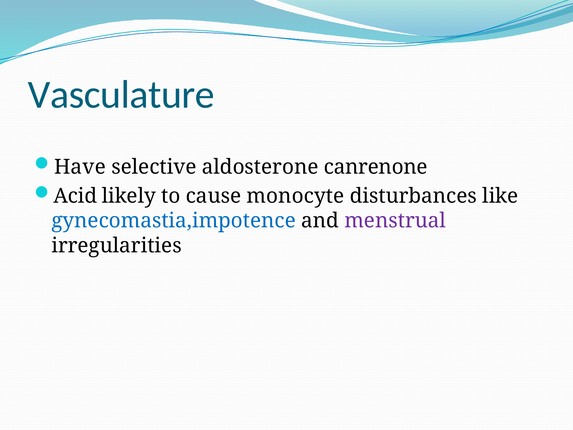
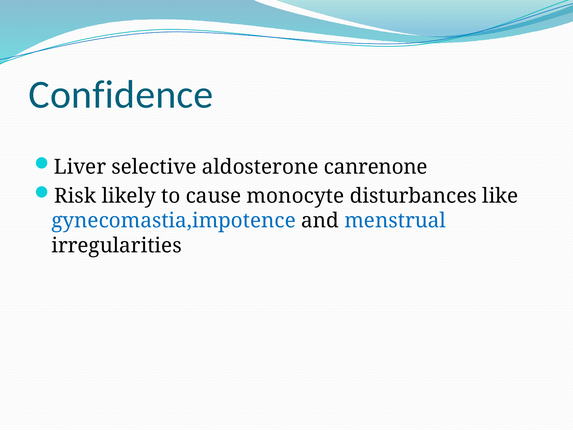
Vasculature: Vasculature -> Confidence
Have: Have -> Liver
Acid: Acid -> Risk
menstrual colour: purple -> blue
